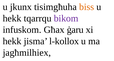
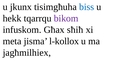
biss colour: orange -> blue
ġaru: ġaru -> sħiħ
hekk at (12, 41): hekk -> meta
